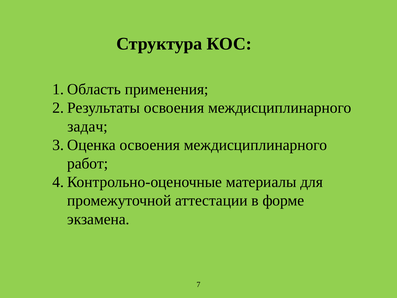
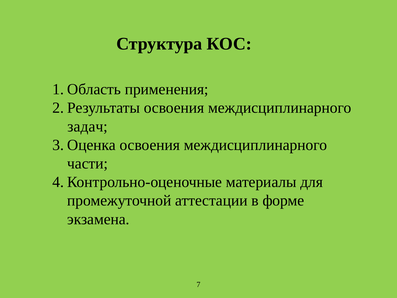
работ: работ -> части
